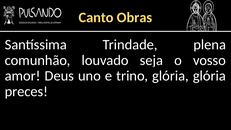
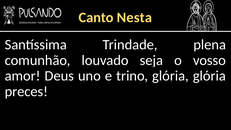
Obras: Obras -> Nesta
